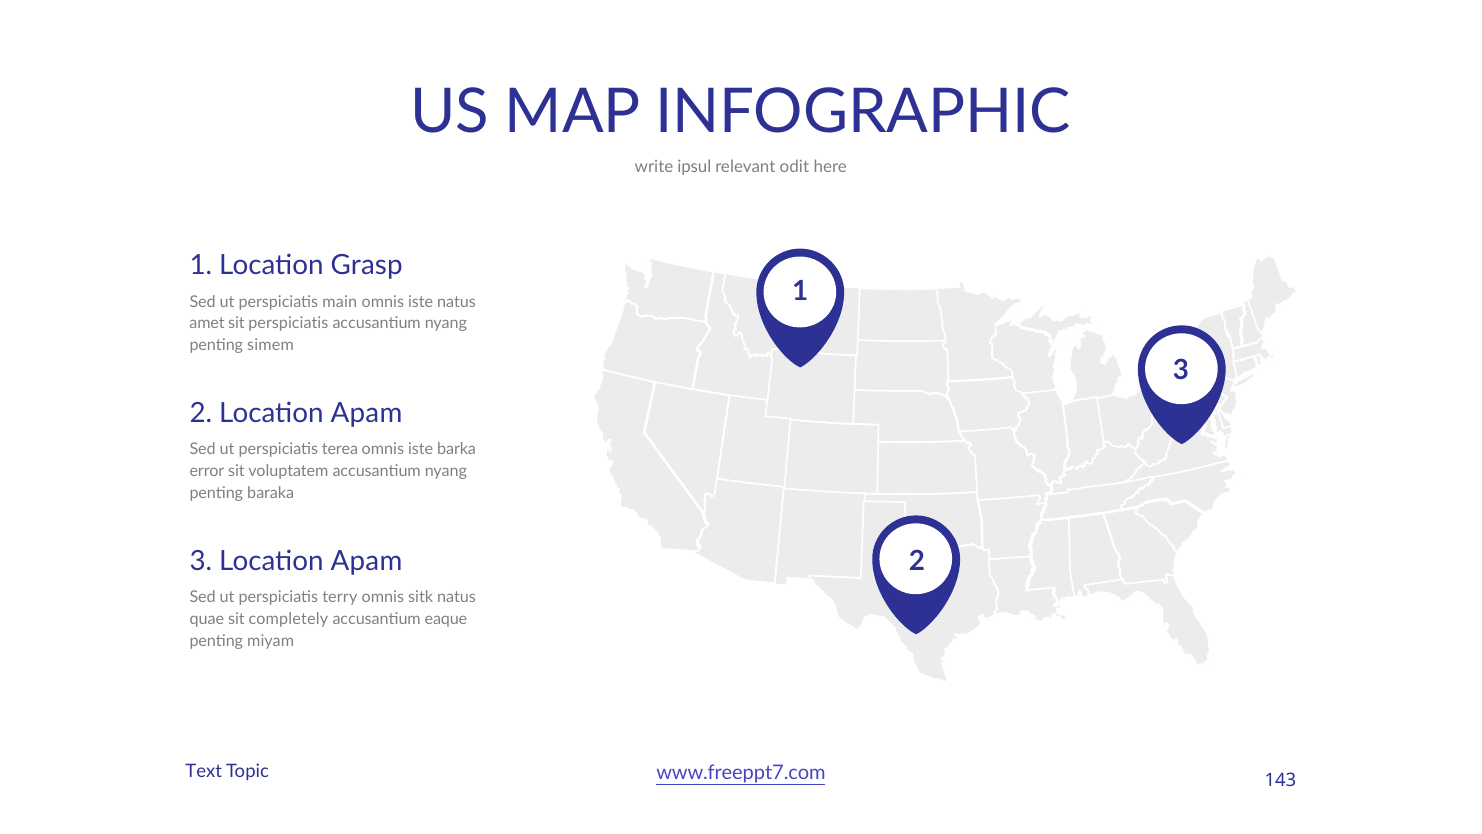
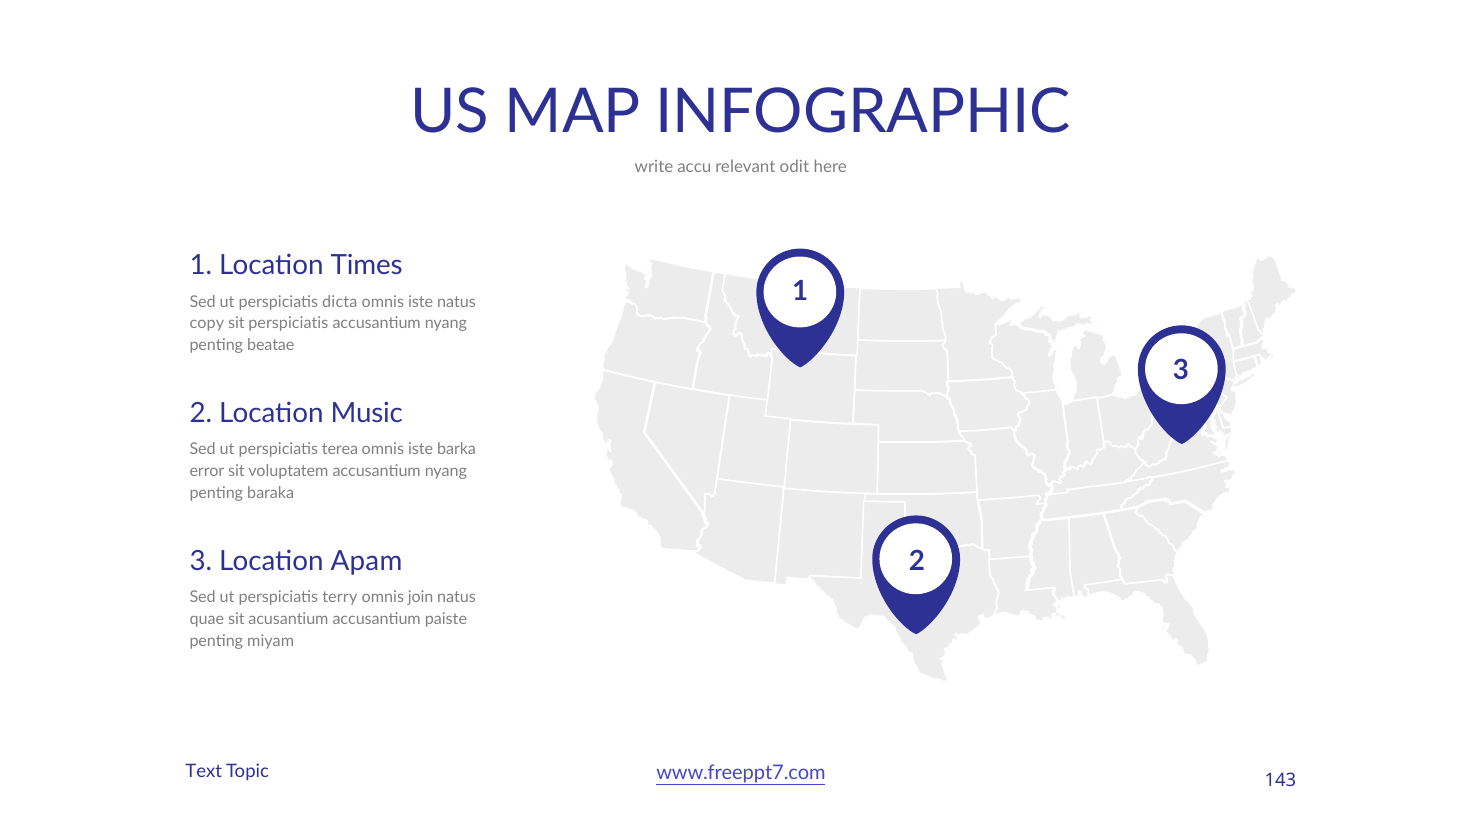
ipsul: ipsul -> accu
Grasp: Grasp -> Times
main: main -> dicta
amet: amet -> copy
simem: simem -> beatae
2 Location Apam: Apam -> Music
sitk: sitk -> join
completely: completely -> acusantium
eaque: eaque -> paiste
